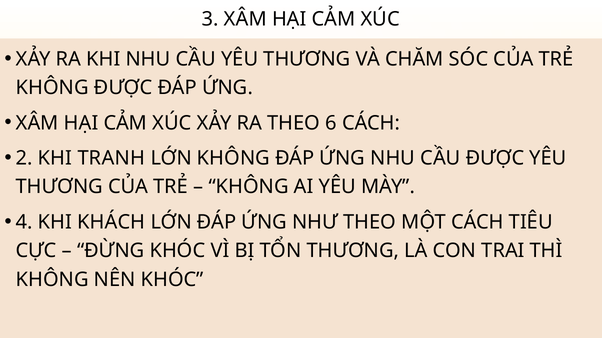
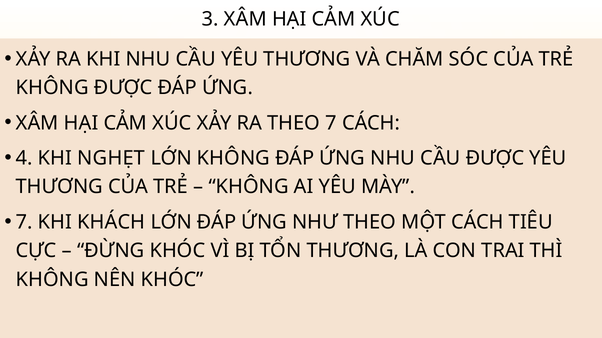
THEO 6: 6 -> 7
2: 2 -> 4
TRANH: TRANH -> NGHẸT
4 at (24, 222): 4 -> 7
